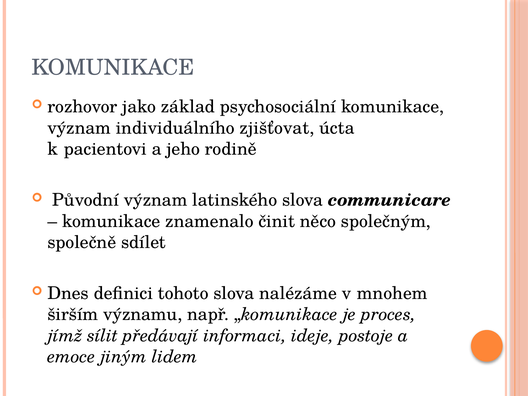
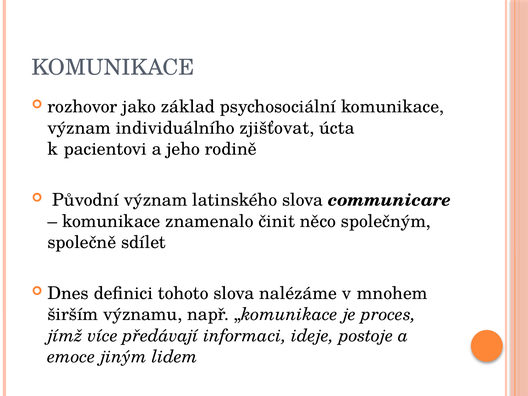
sílit: sílit -> více
